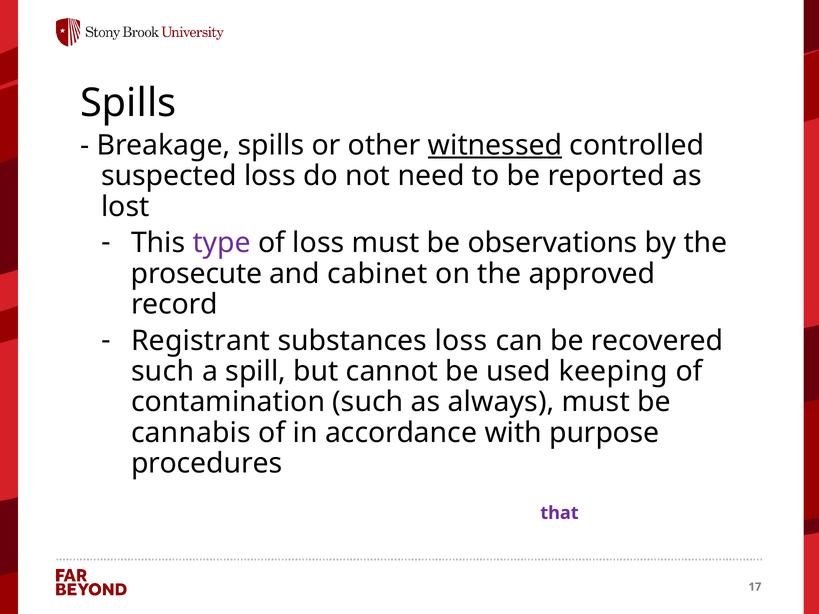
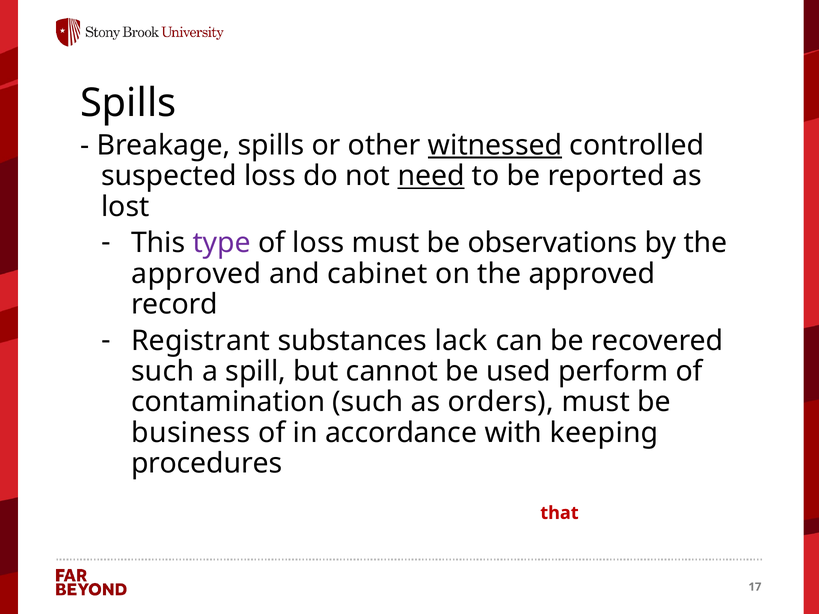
need underline: none -> present
prosecute at (197, 274): prosecute -> approved
substances loss: loss -> lack
keeping: keeping -> perform
always: always -> orders
cannabis: cannabis -> business
purpose: purpose -> keeping
that colour: purple -> red
